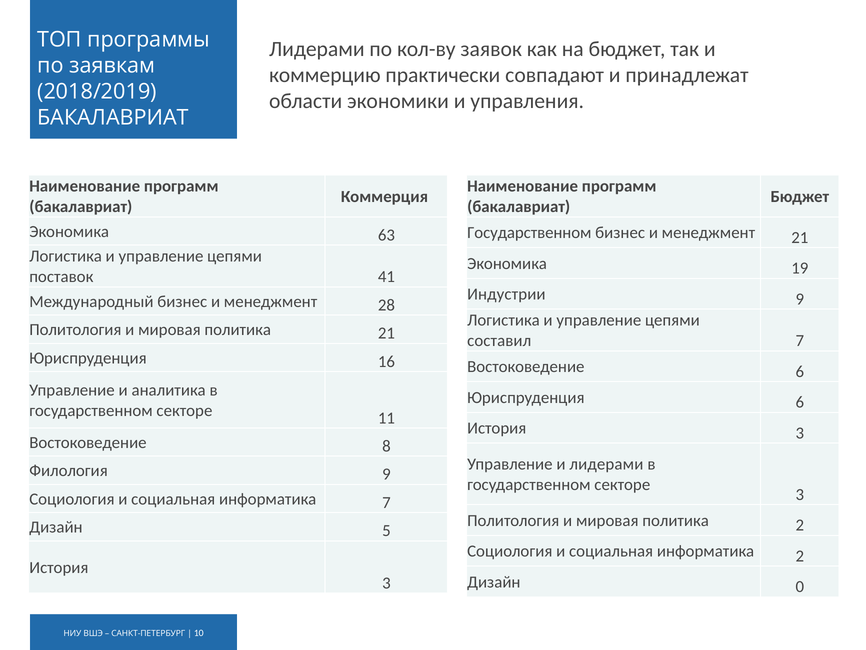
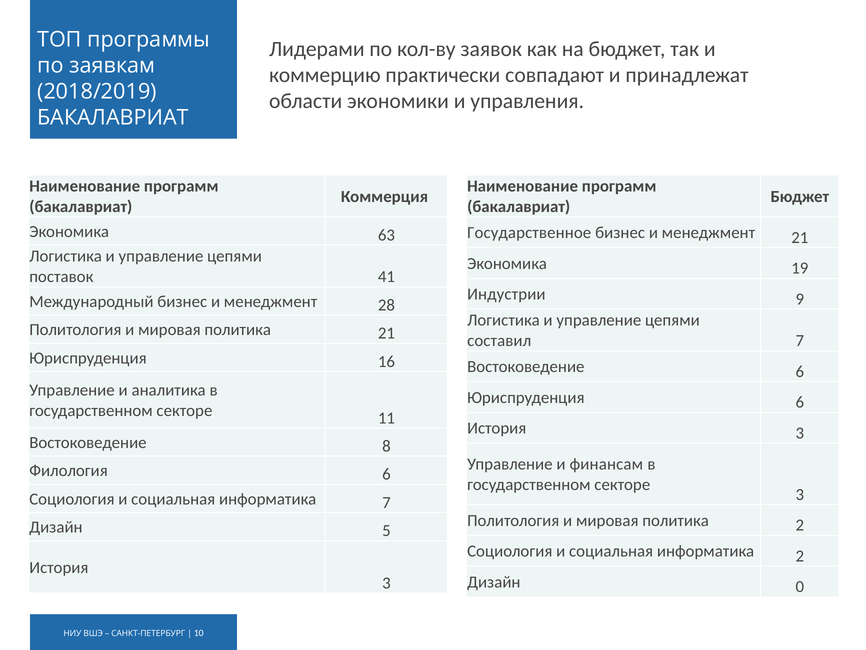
Государственном at (529, 233): Государственном -> Государственное
и лидерами: лидерами -> финансам
Филология 9: 9 -> 6
